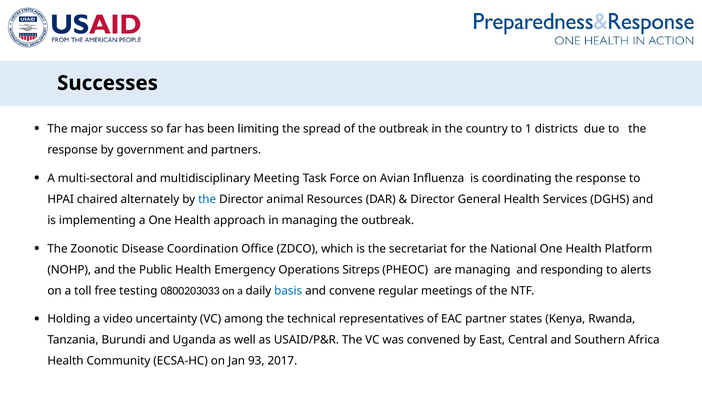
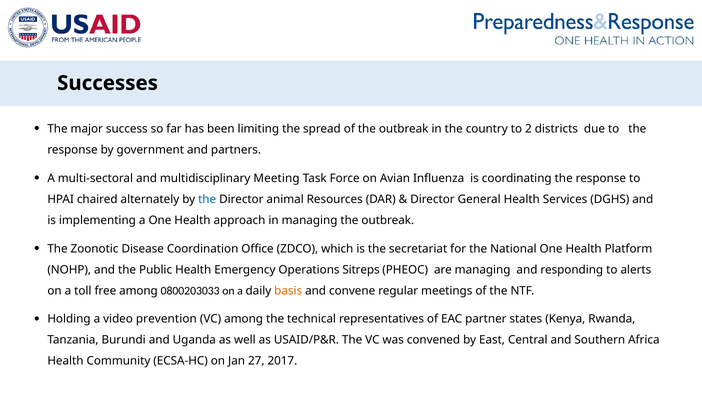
1: 1 -> 2
free testing: testing -> among
basis colour: blue -> orange
uncertainty: uncertainty -> prevention
93: 93 -> 27
